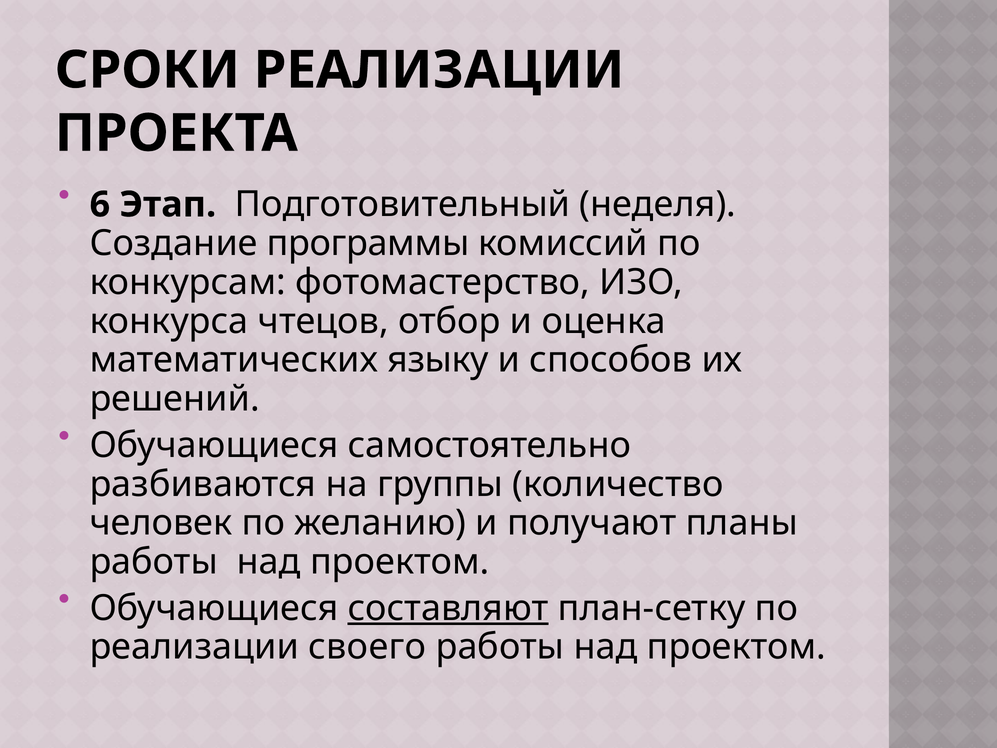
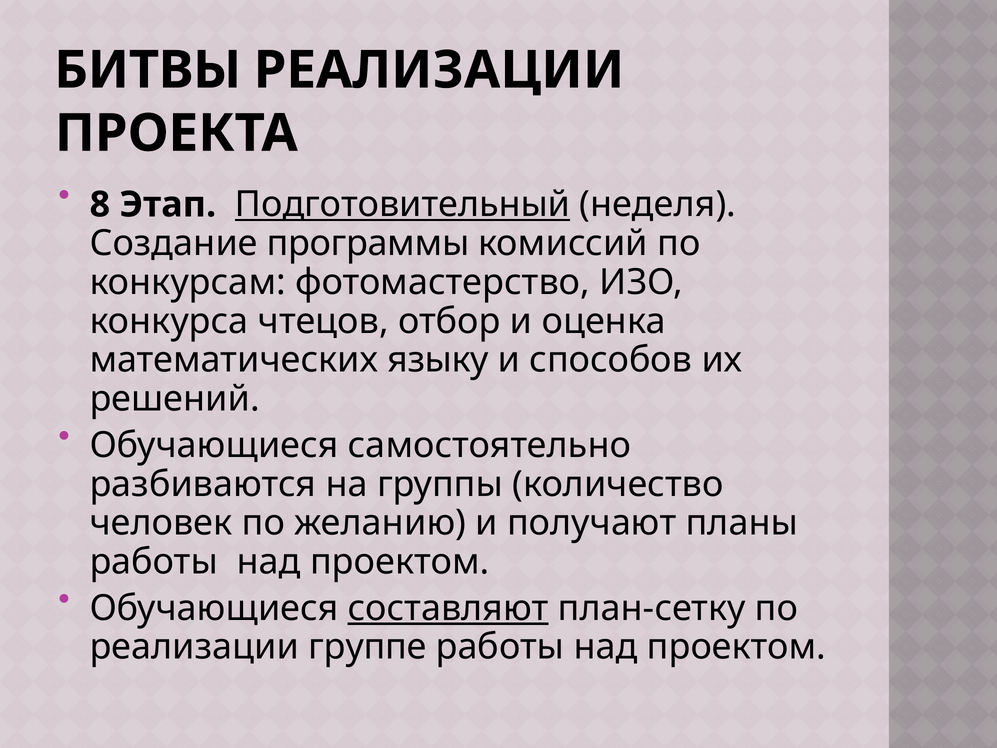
СРОКИ: СРОКИ -> БИТВЫ
6: 6 -> 8
Подготовительный underline: none -> present
своего: своего -> группе
